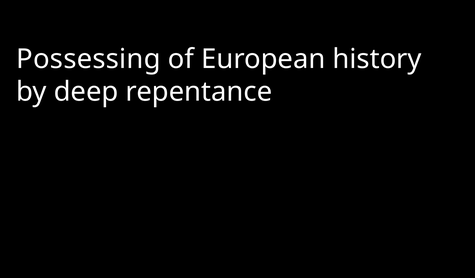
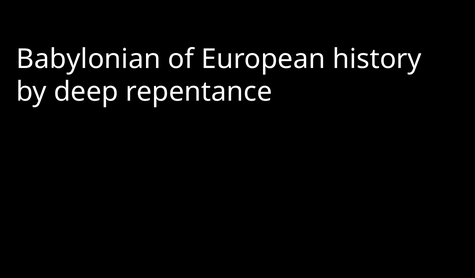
Possessing: Possessing -> Babylonian
